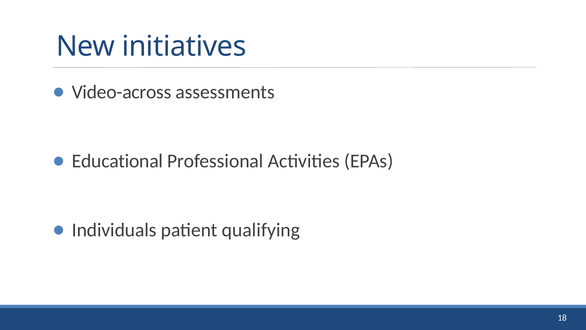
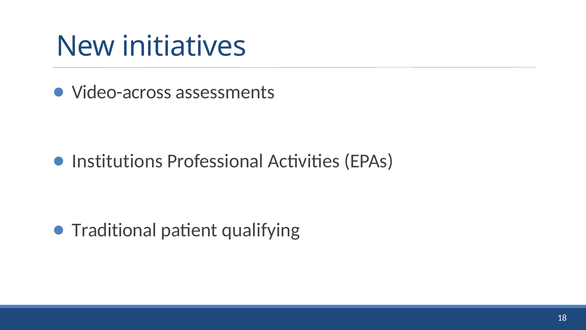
Educational: Educational -> Institutions
Individuals: Individuals -> Traditional
